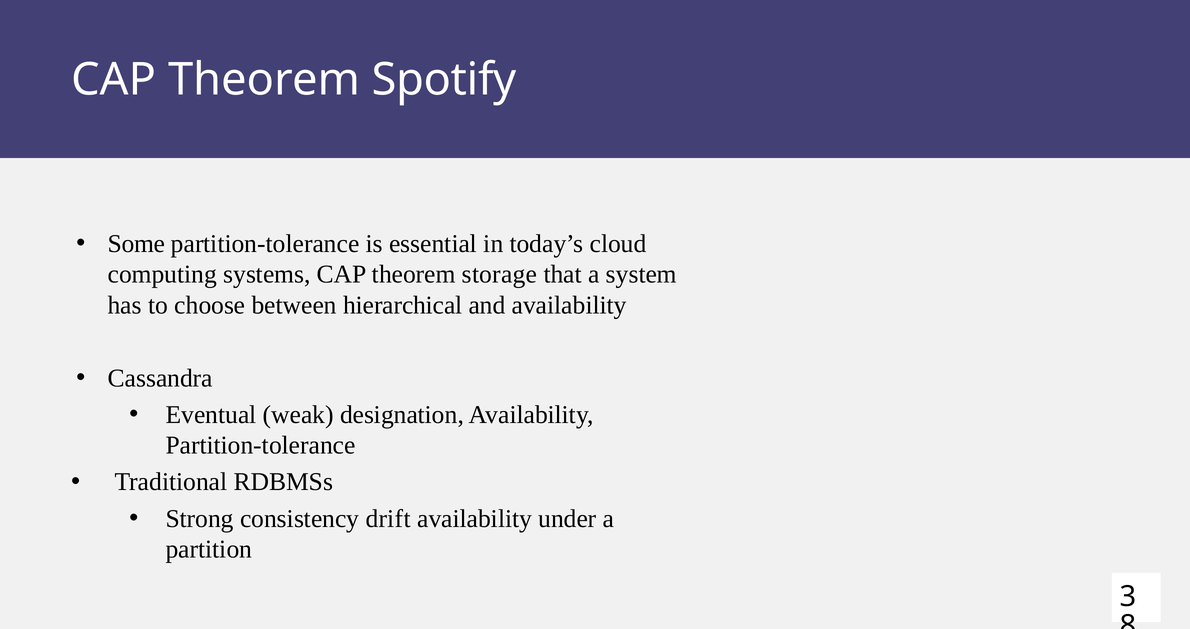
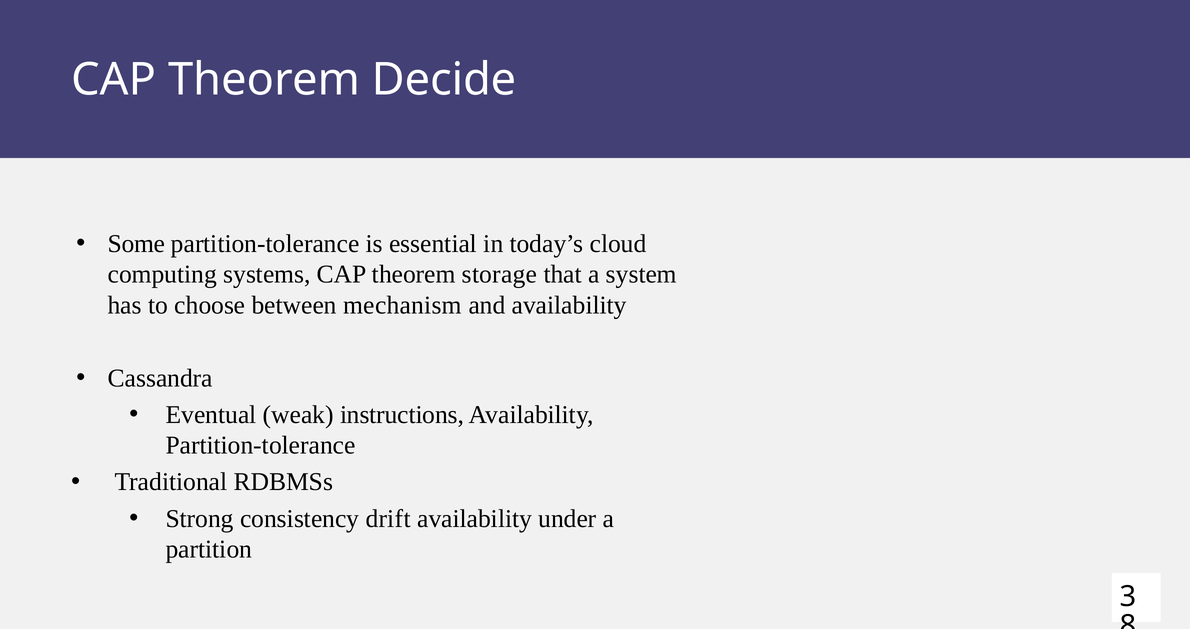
Spotify: Spotify -> Decide
hierarchical: hierarchical -> mechanism
designation: designation -> instructions
